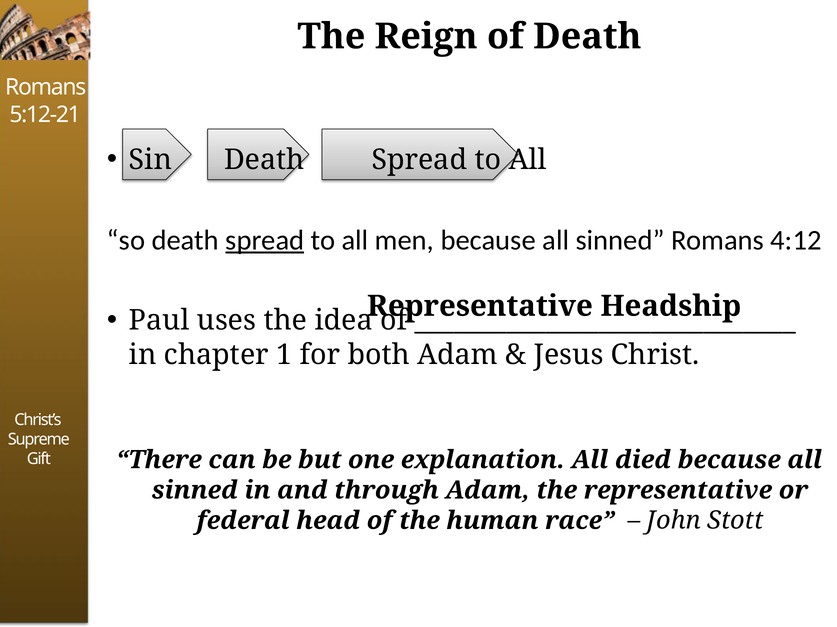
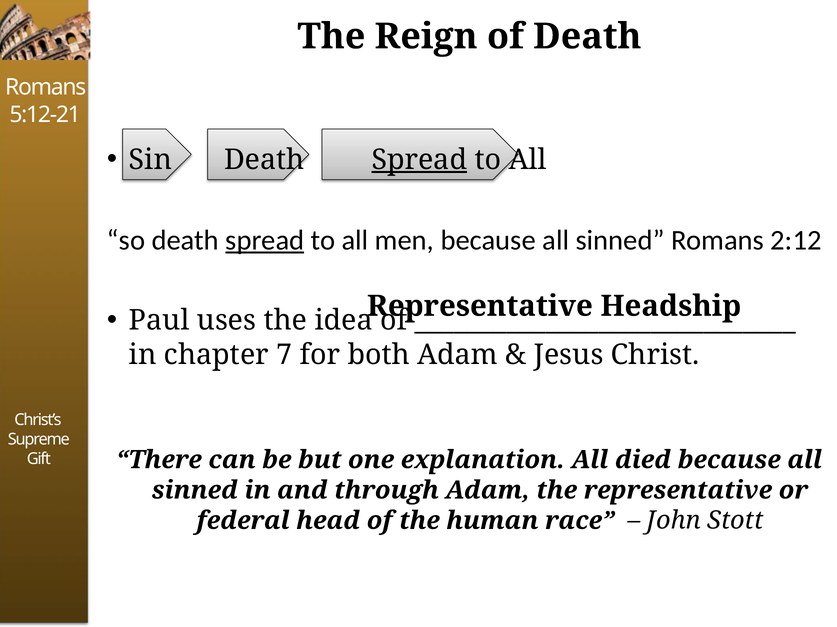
Spread at (419, 160) underline: none -> present
4:12: 4:12 -> 2:12
1: 1 -> 7
